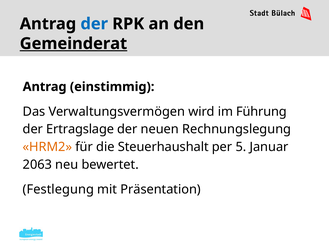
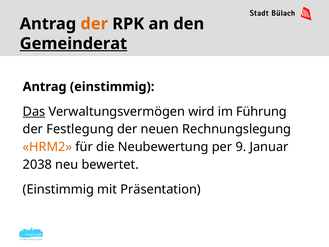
der at (94, 24) colour: blue -> orange
Das underline: none -> present
Ertragslage: Ertragslage -> Festlegung
Steuerhaushalt: Steuerhaushalt -> Neubewertung
5: 5 -> 9
2063: 2063 -> 2038
Festlegung at (58, 189): Festlegung -> Einstimmig
